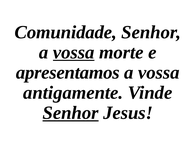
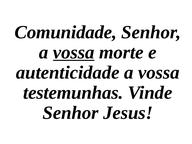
apresentamos: apresentamos -> autenticidade
antigamente: antigamente -> testemunhas
Senhor at (71, 113) underline: present -> none
